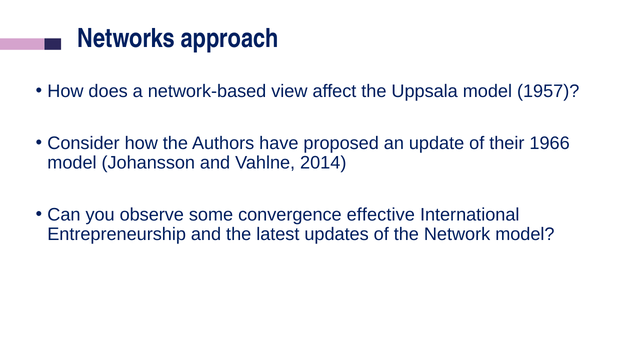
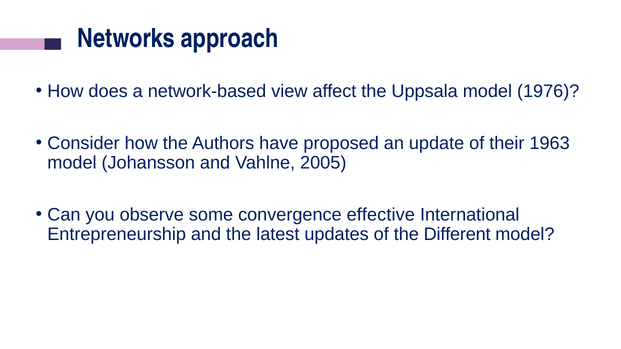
1957: 1957 -> 1976
1966: 1966 -> 1963
2014: 2014 -> 2005
Network: Network -> Different
